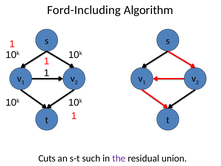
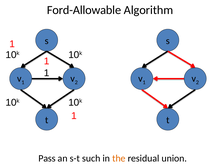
Ford-Including: Ford-Including -> Ford-Allowable
Cuts: Cuts -> Pass
the colour: purple -> orange
